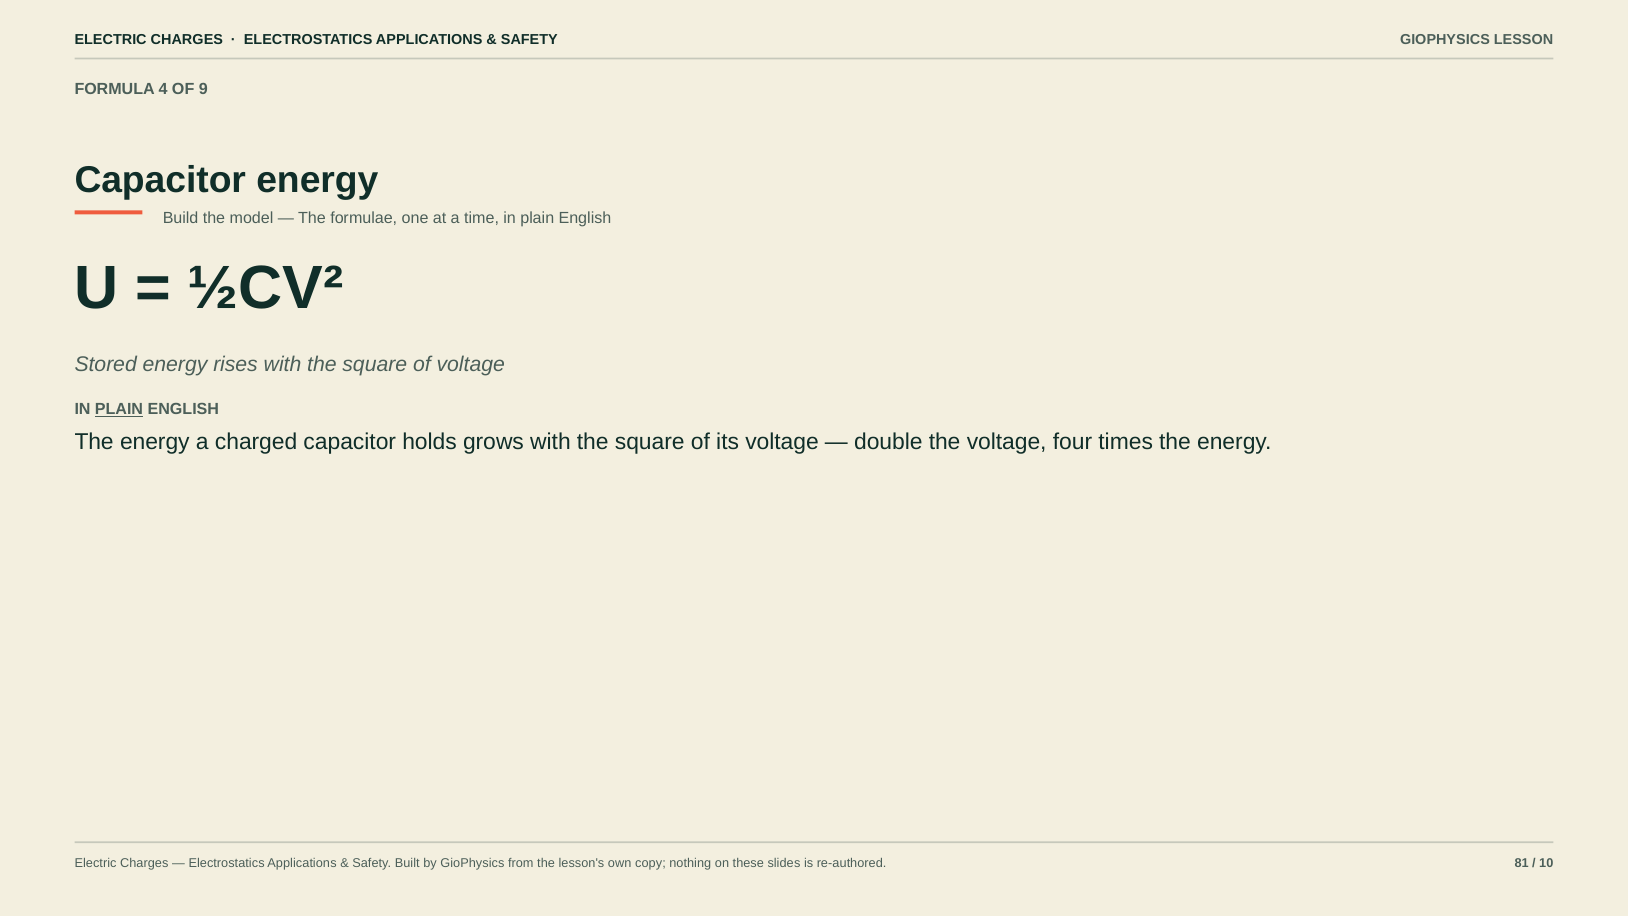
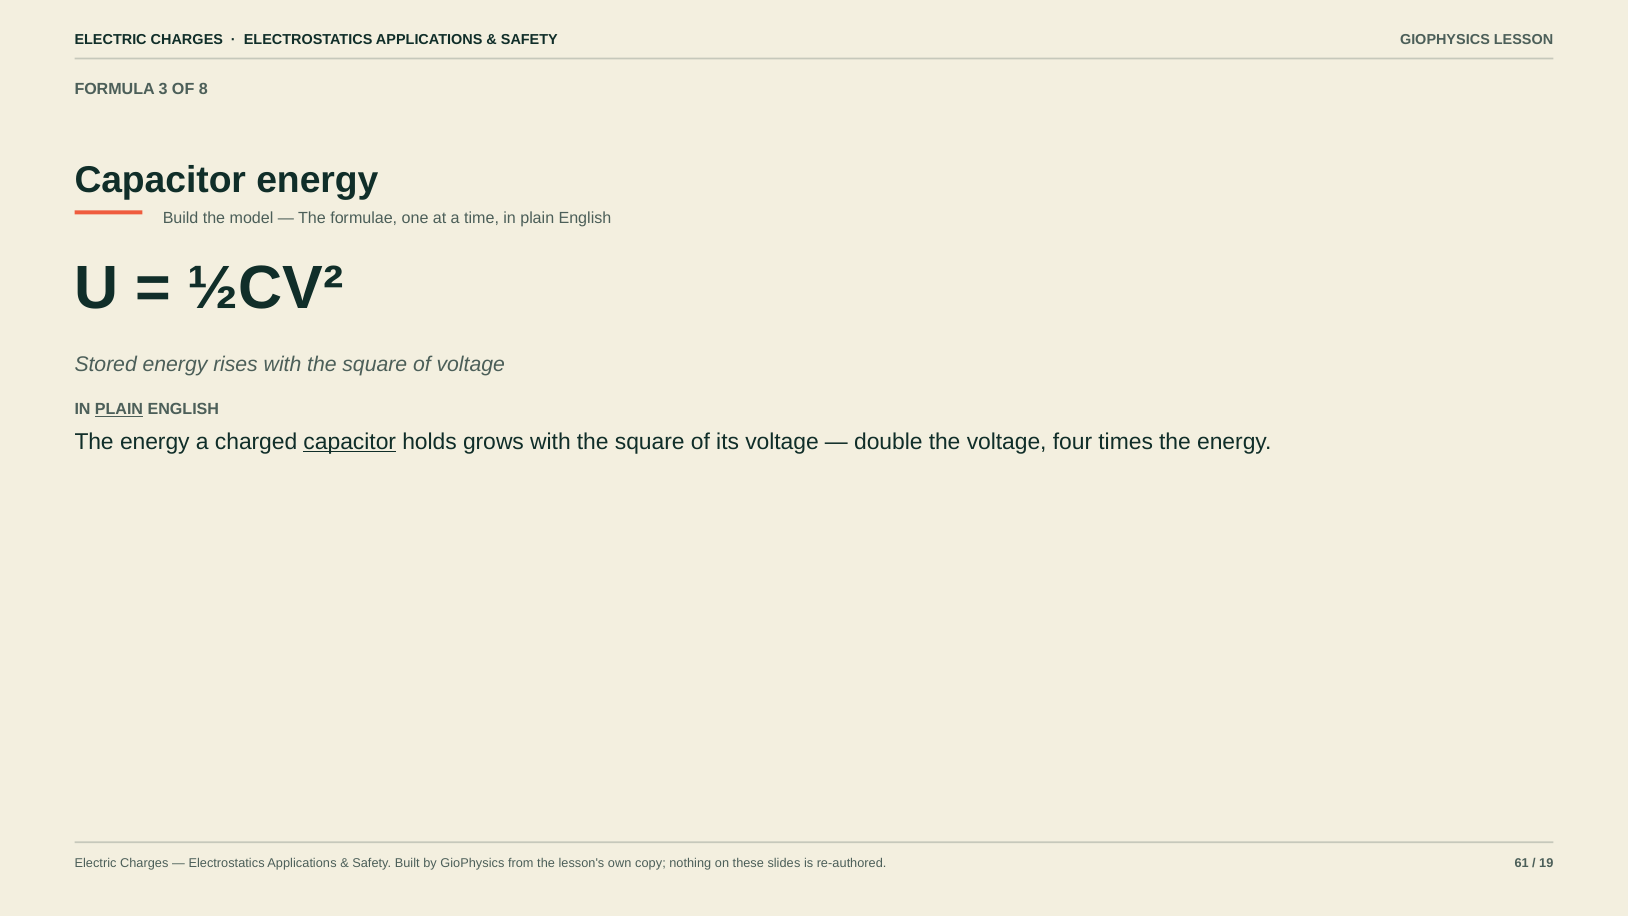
4: 4 -> 3
9: 9 -> 8
capacitor at (350, 442) underline: none -> present
81: 81 -> 61
10: 10 -> 19
